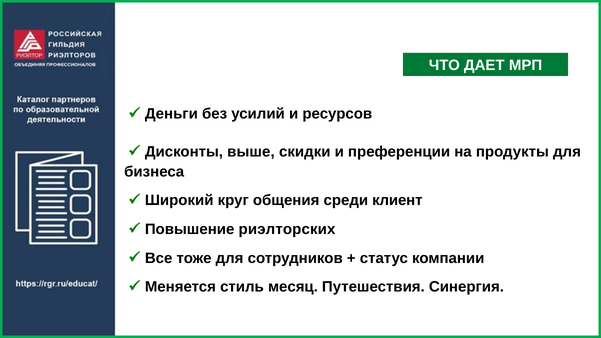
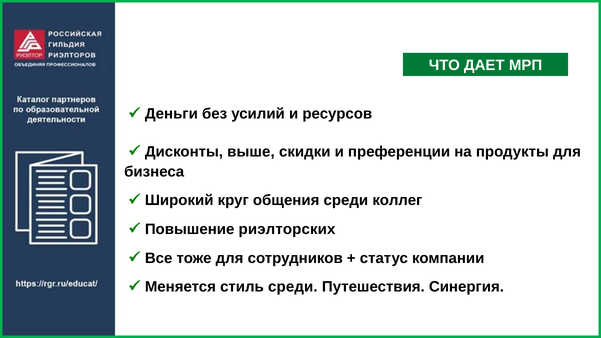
клиент: клиент -> коллег
стиль месяц: месяц -> среди
